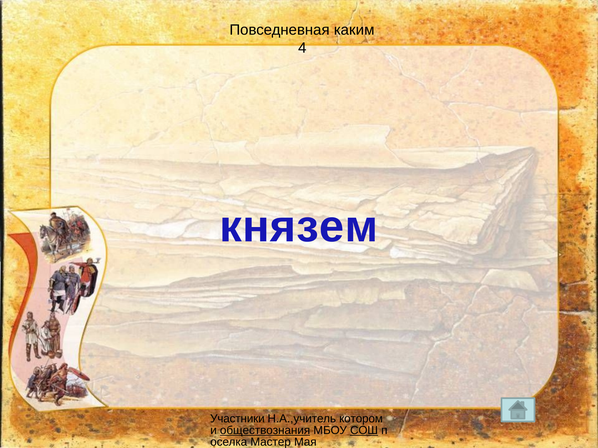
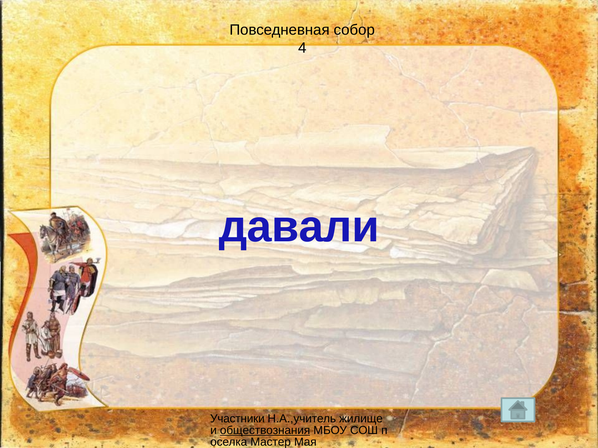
каким: каким -> собор
князем: князем -> давали
котором: котором -> жилище
СОШ underline: present -> none
